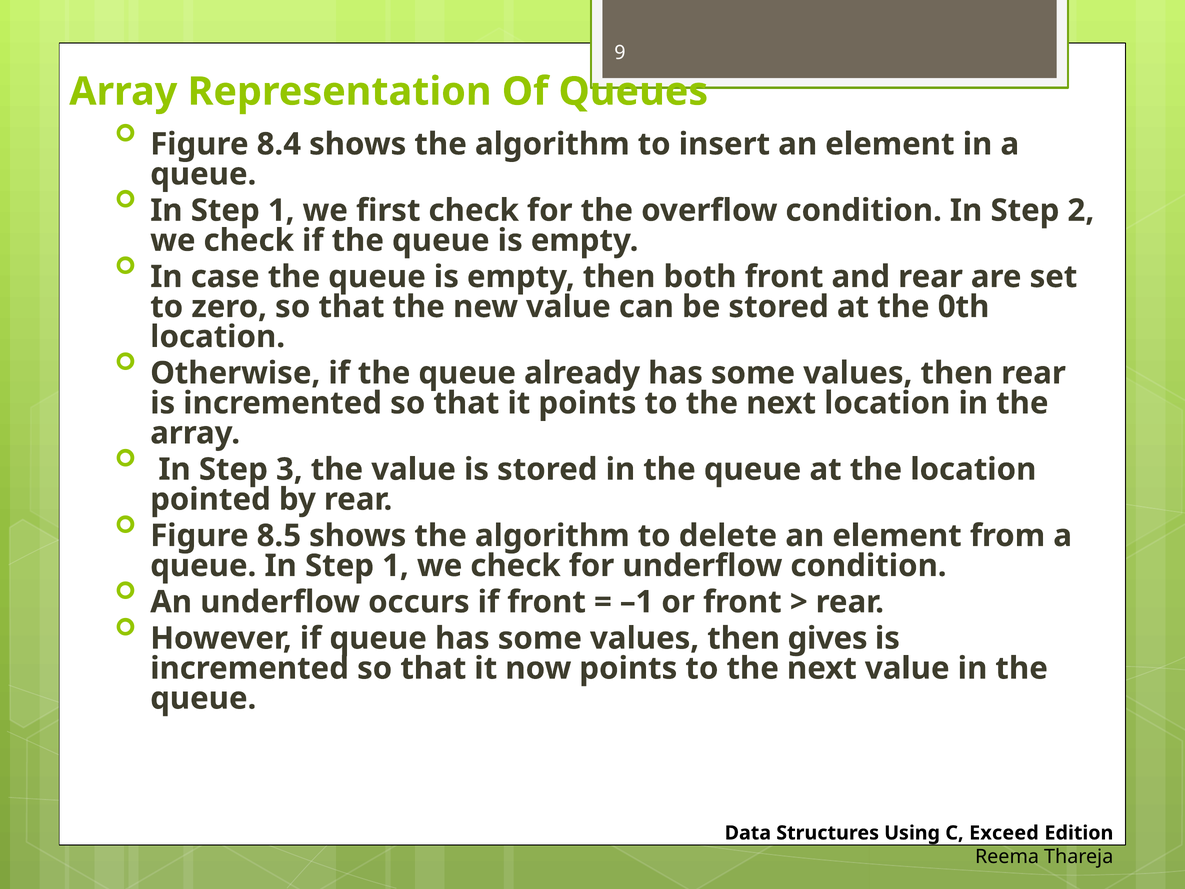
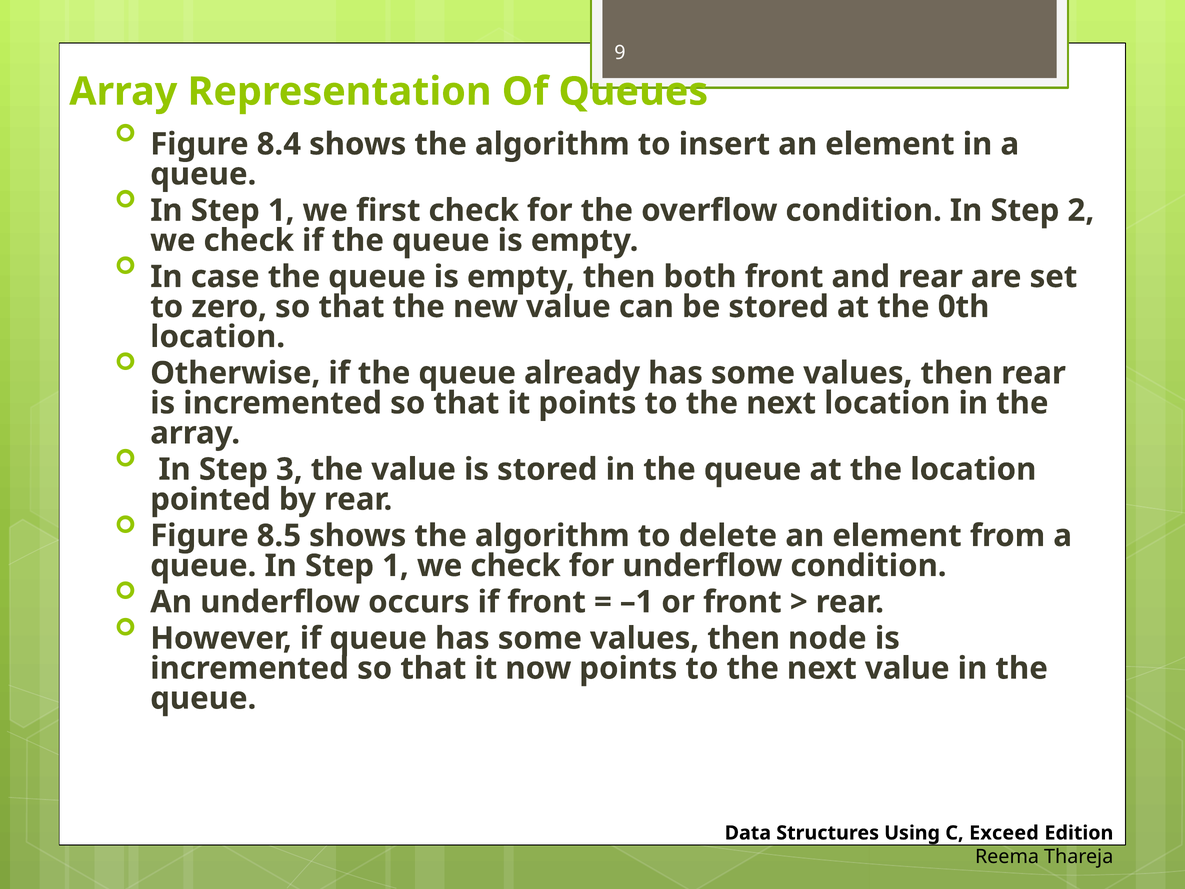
gives: gives -> node
